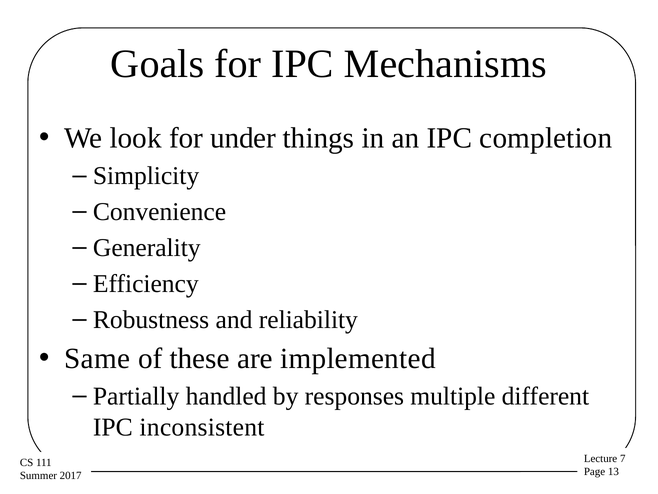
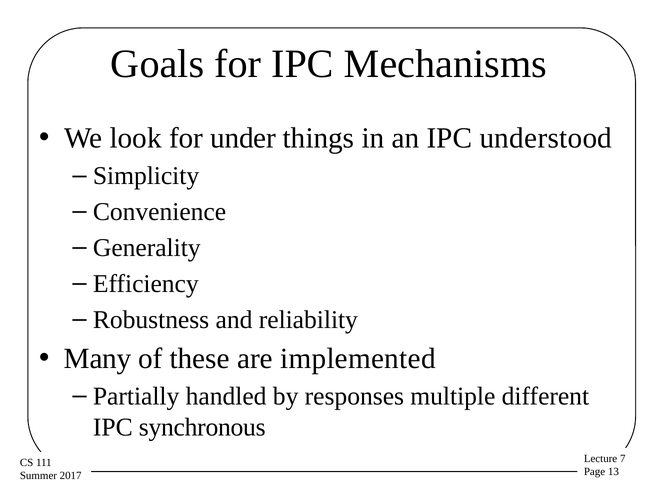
completion: completion -> understood
Same: Same -> Many
inconsistent: inconsistent -> synchronous
